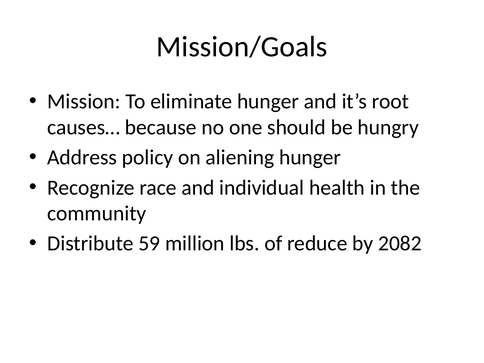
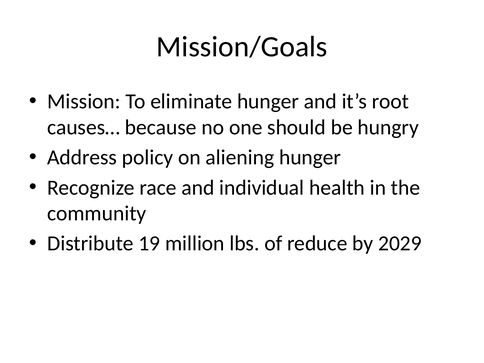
59: 59 -> 19
2082: 2082 -> 2029
